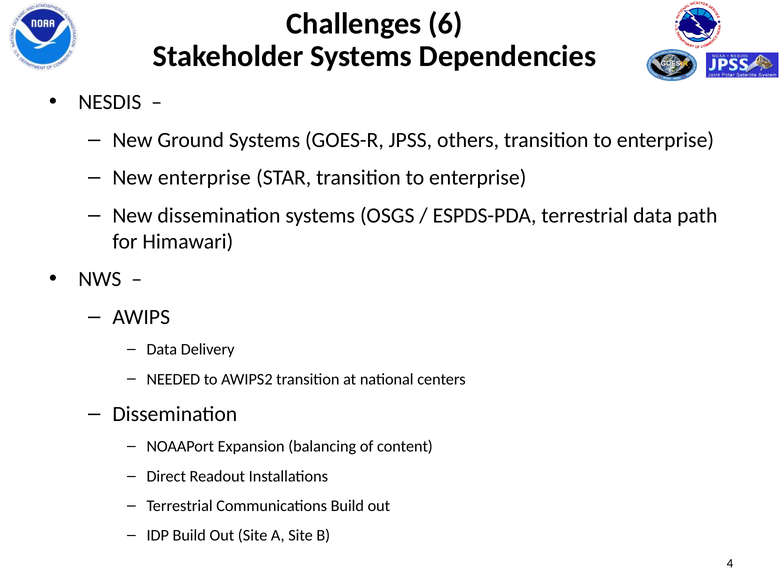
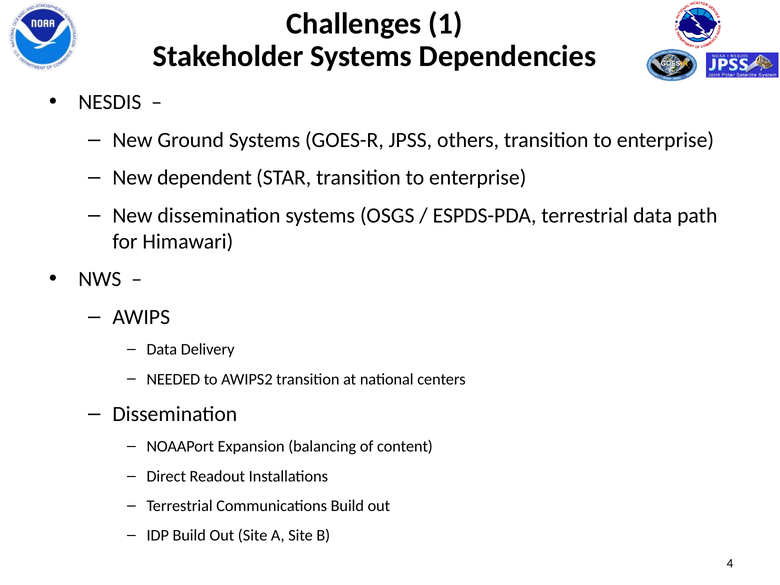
6: 6 -> 1
New enterprise: enterprise -> dependent
